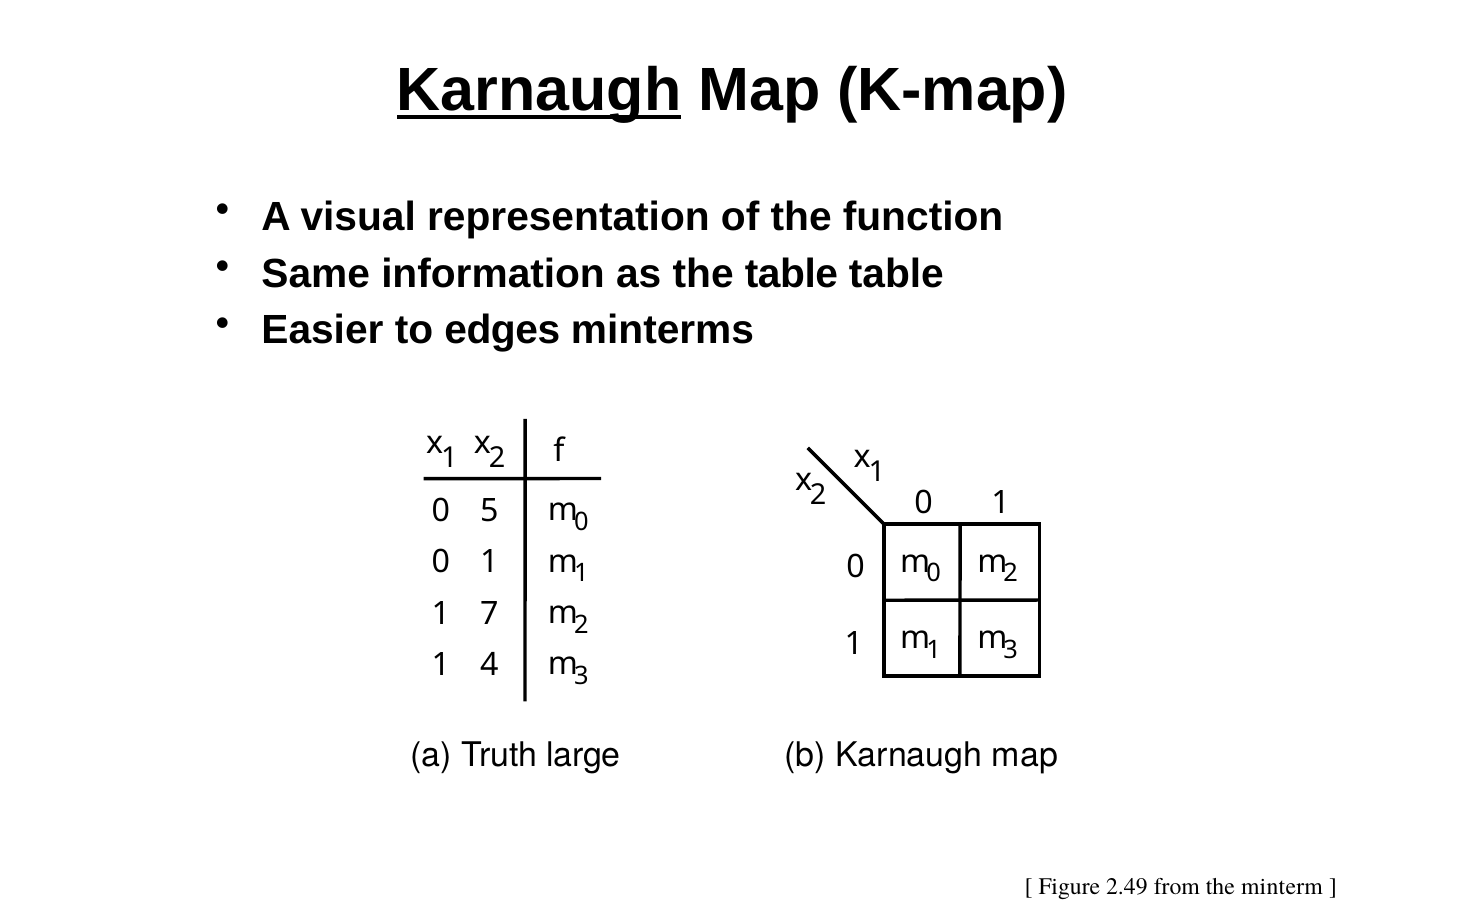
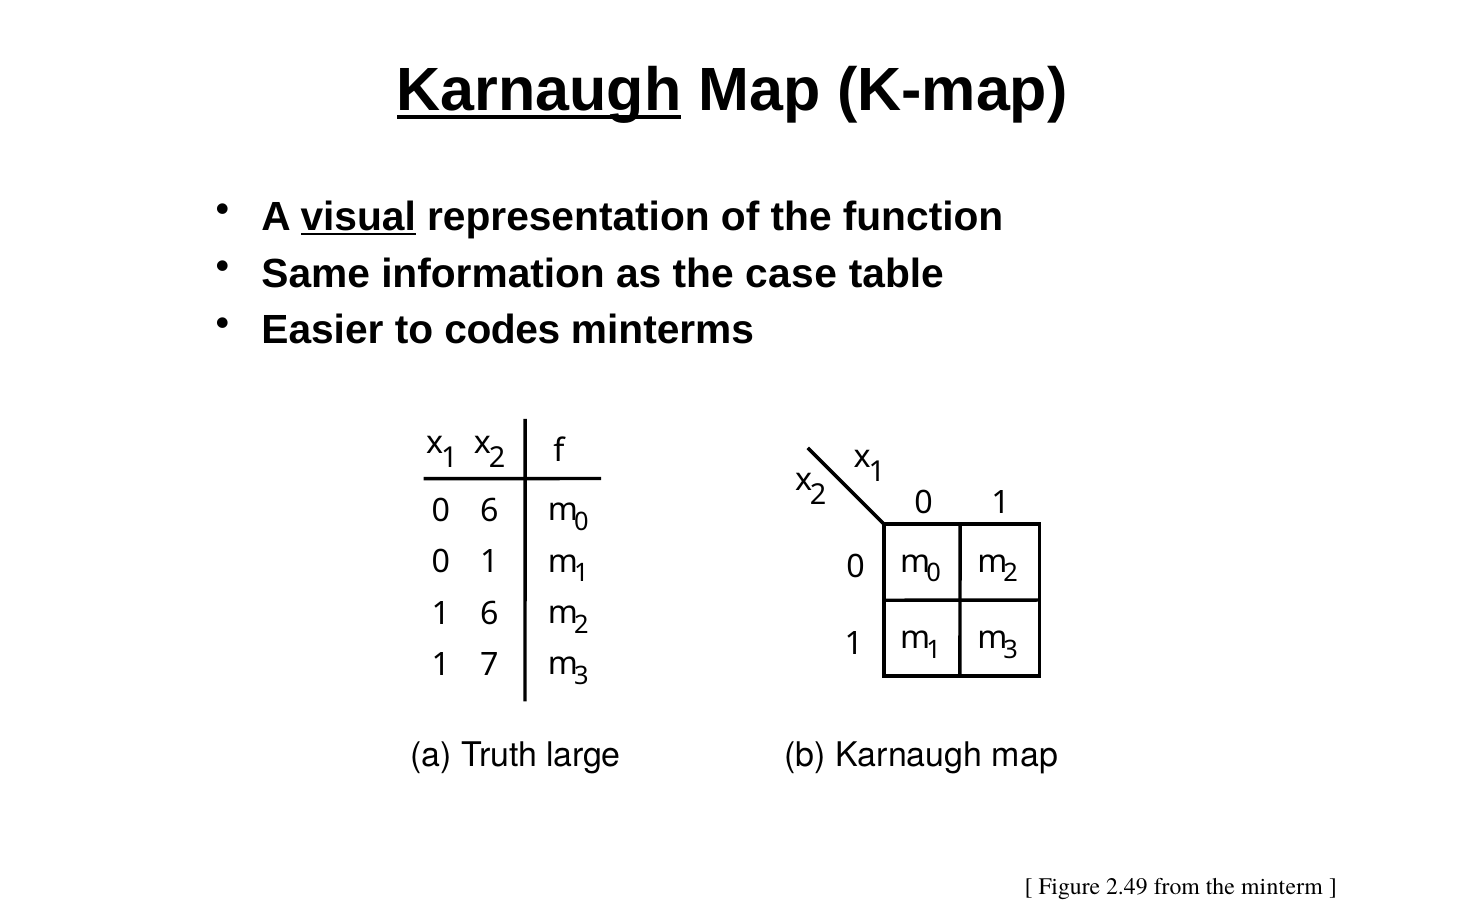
visual underline: none -> present
the table: table -> case
edges: edges -> codes
0 5: 5 -> 6
1 7: 7 -> 6
4: 4 -> 7
